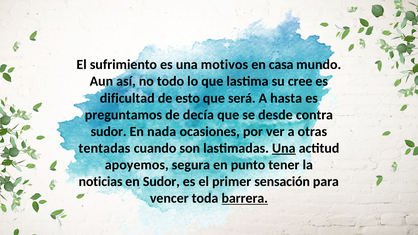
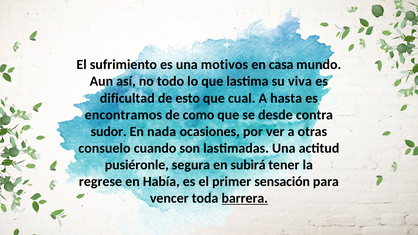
cree: cree -> viva
será: será -> cual
preguntamos: preguntamos -> encontramos
decía: decía -> como
tentadas: tentadas -> consuelo
Una at (284, 148) underline: present -> none
apoyemos: apoyemos -> pusiéronle
punto: punto -> subirá
noticias: noticias -> regrese
en Sudor: Sudor -> Había
